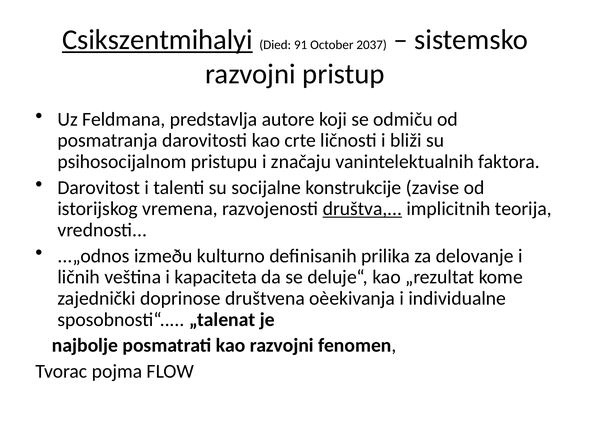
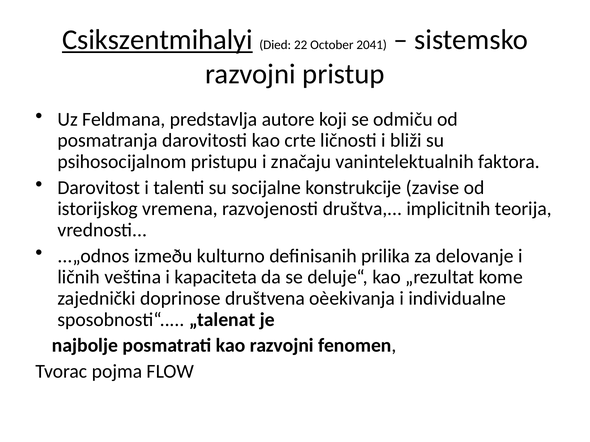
91: 91 -> 22
2037: 2037 -> 2041
društva underline: present -> none
